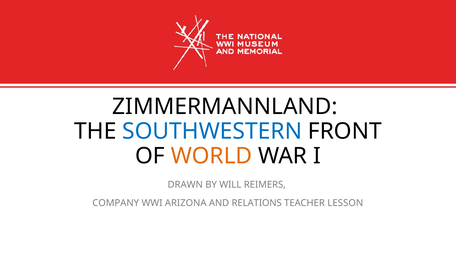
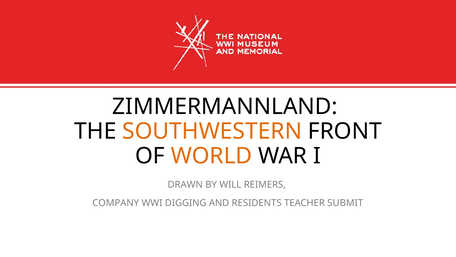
SOUTHWESTERN colour: blue -> orange
ARIZONA: ARIZONA -> DIGGING
RELATIONS: RELATIONS -> RESIDENTS
LESSON: LESSON -> SUBMIT
